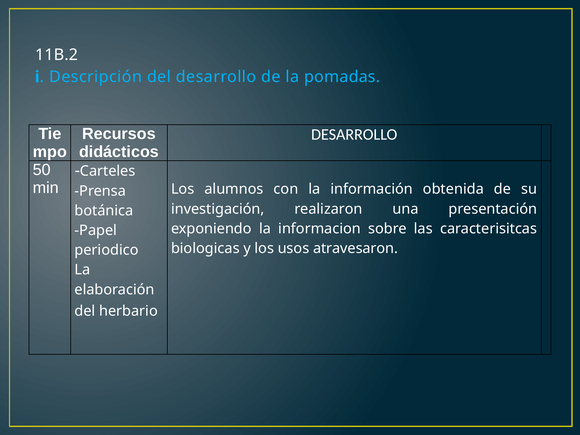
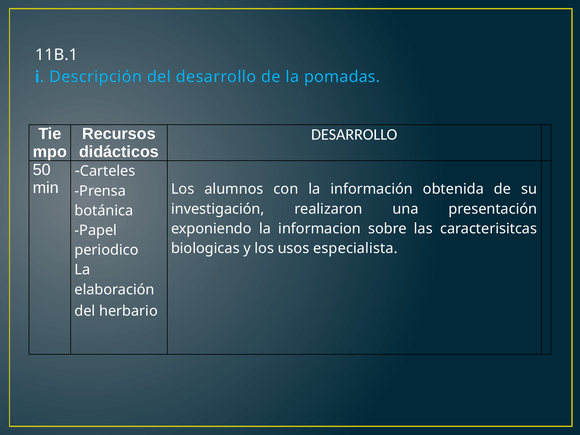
11B.2: 11B.2 -> 11B.1
atravesaron: atravesaron -> especialista
